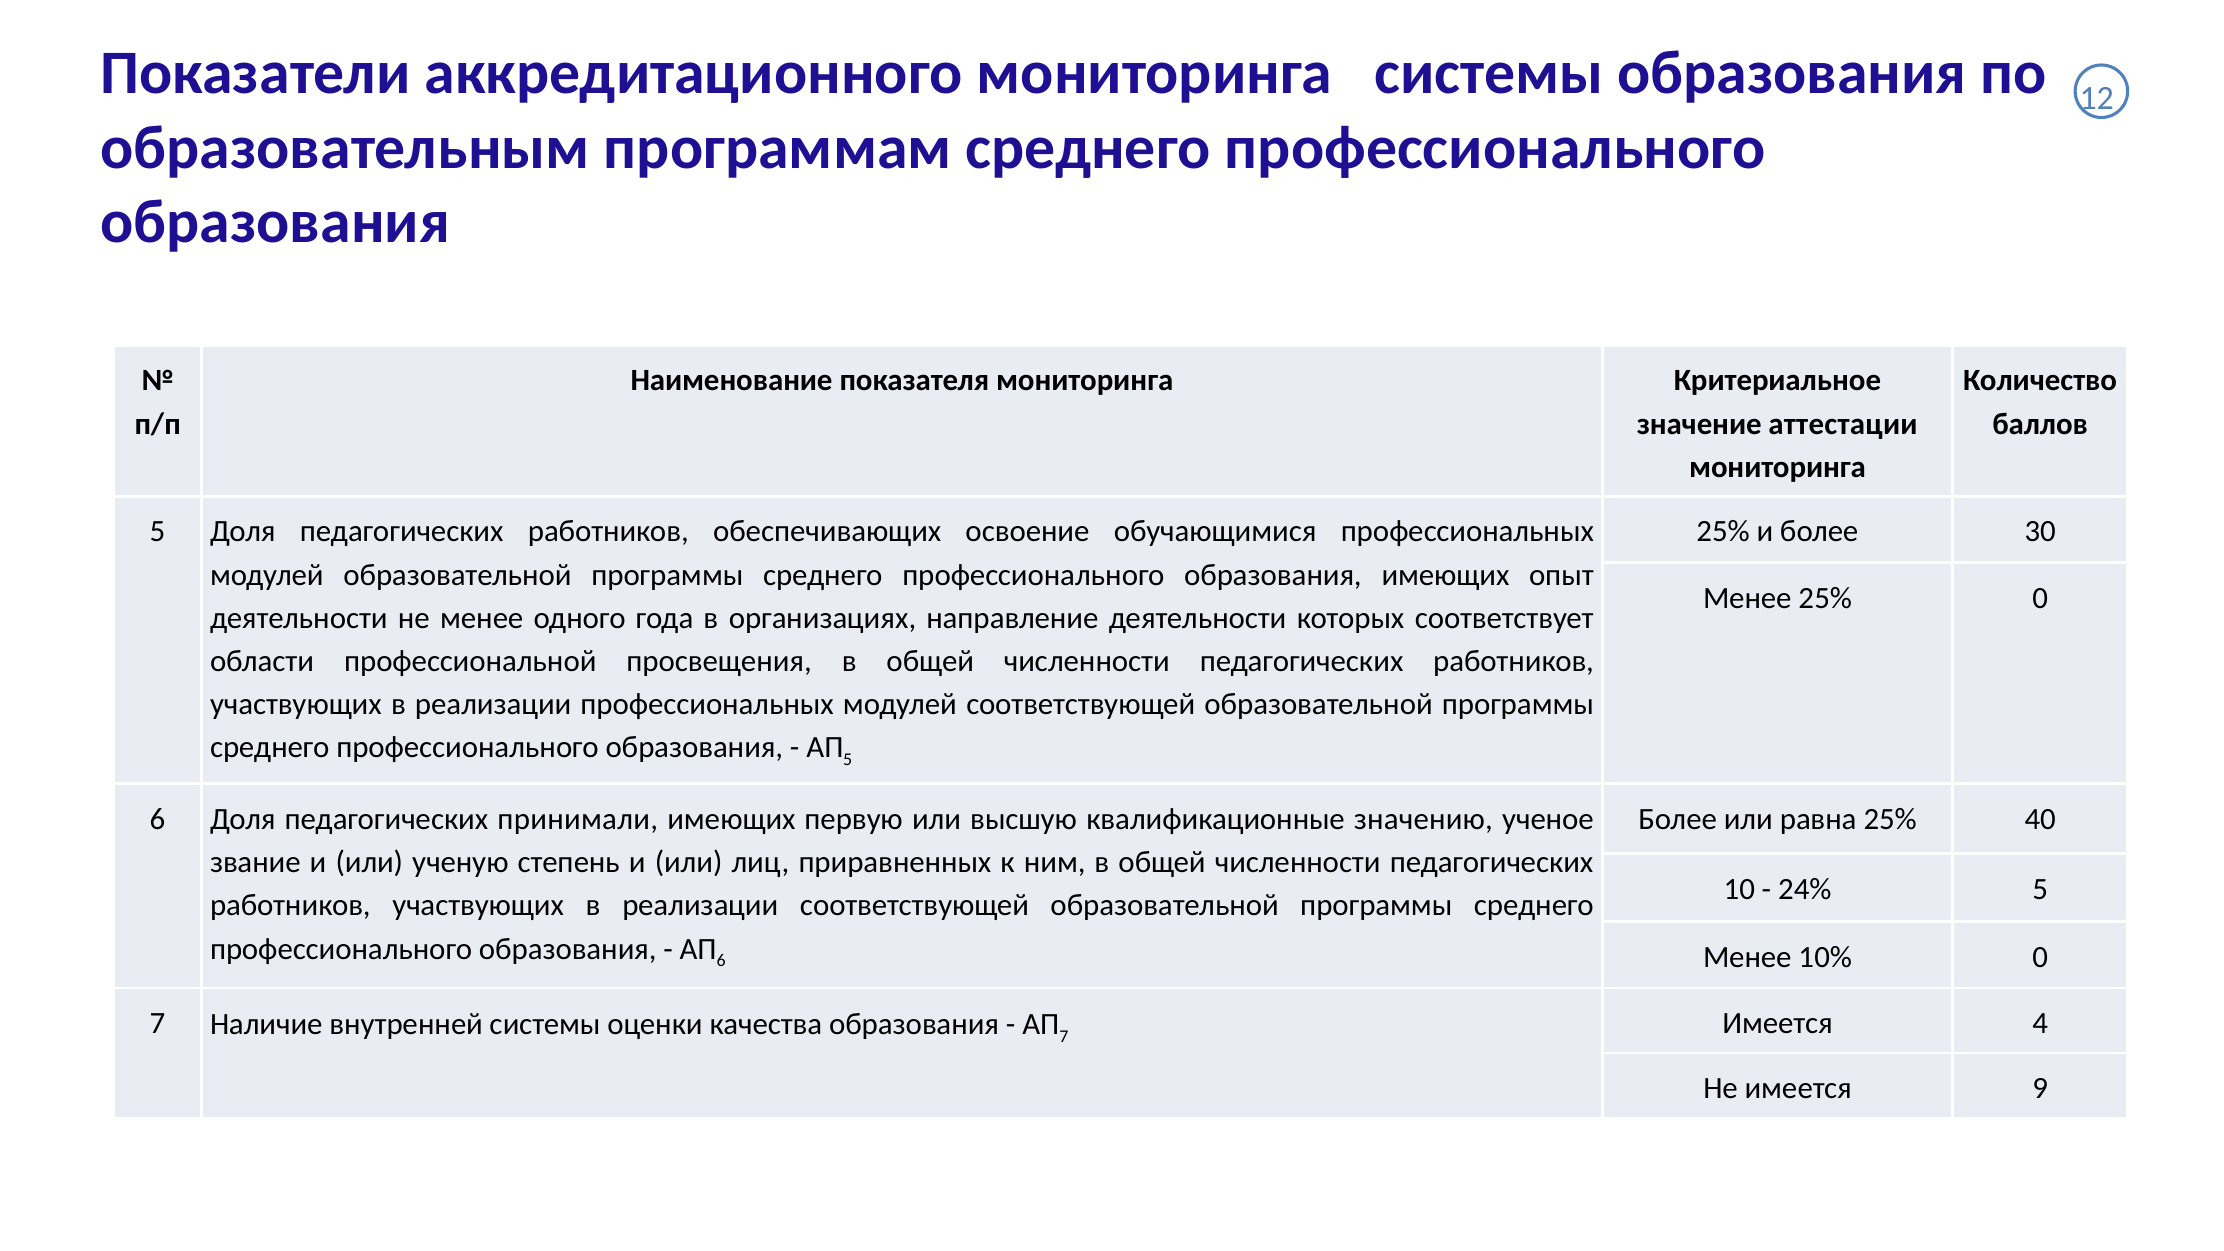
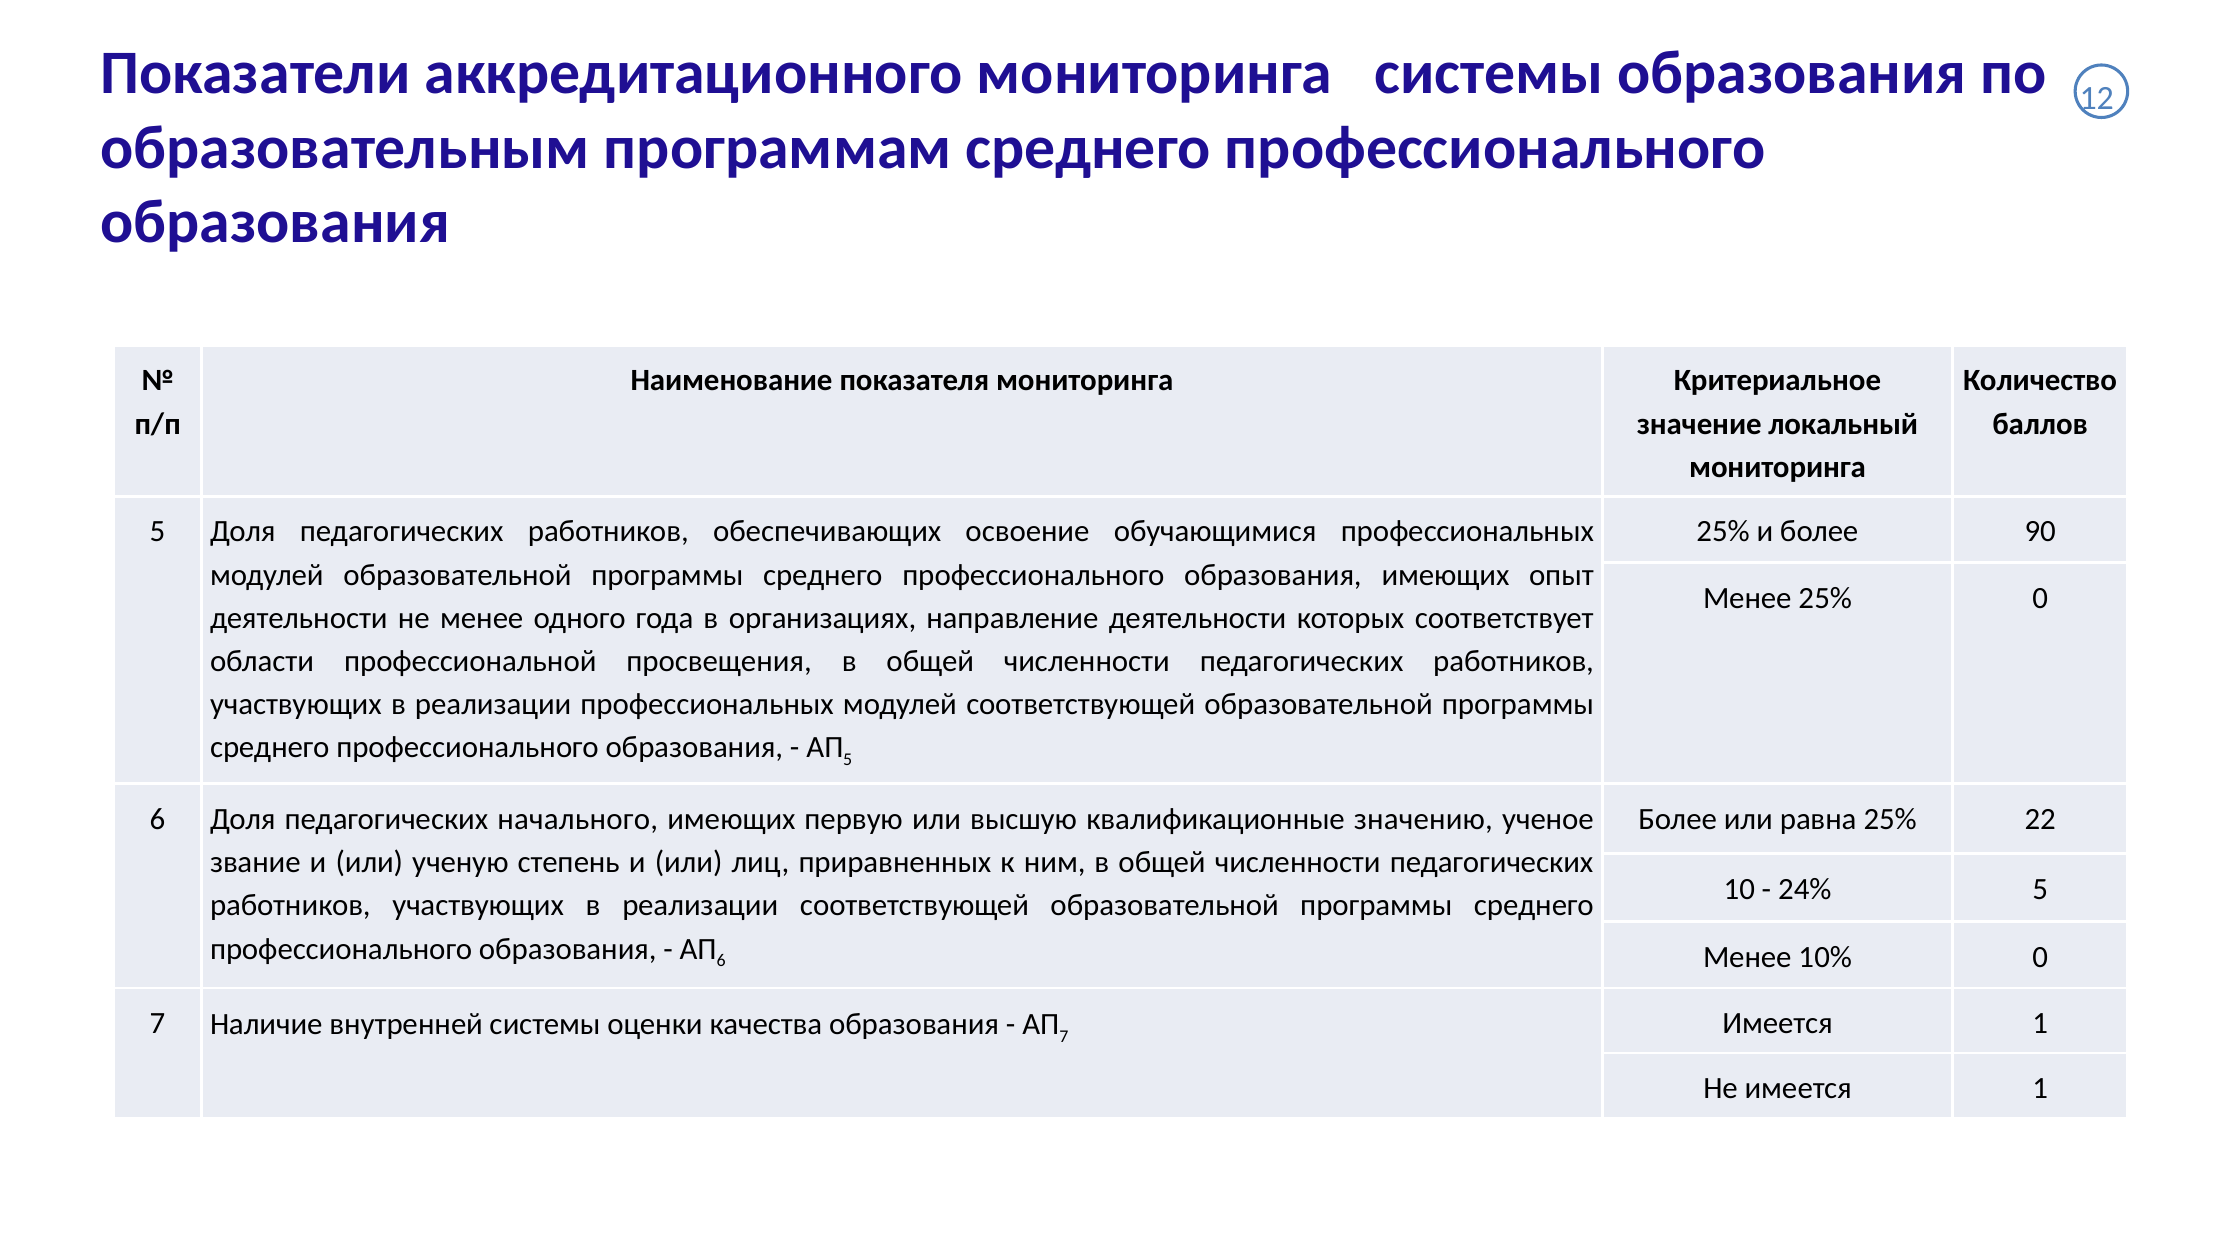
аттестации: аттестации -> локальный
30: 30 -> 90
принимали: принимали -> начального
40: 40 -> 22
7 Имеется 4: 4 -> 1
Не имеется 9: 9 -> 1
